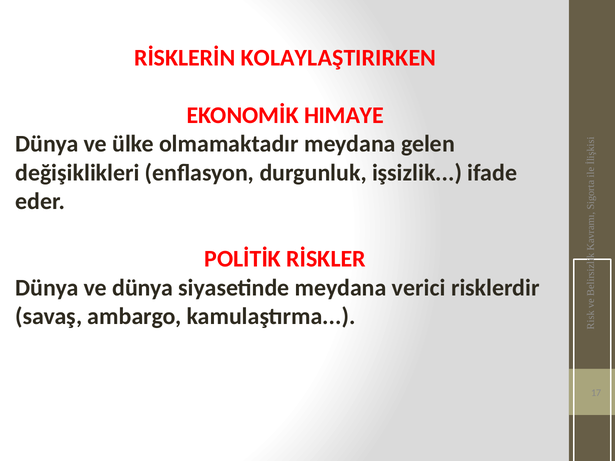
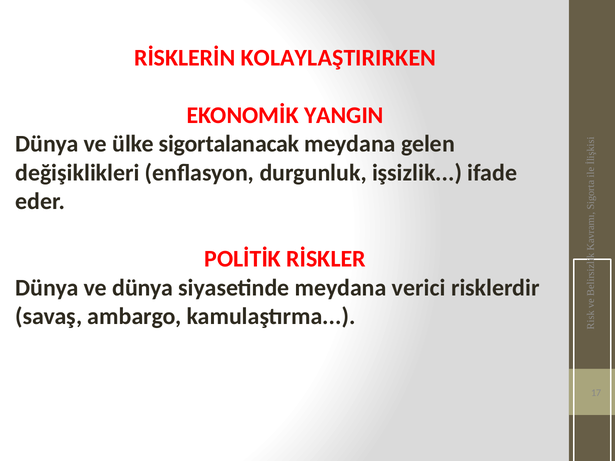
HIMAYE: HIMAYE -> YANGIN
olmamaktadır: olmamaktadır -> sigortalanacak
